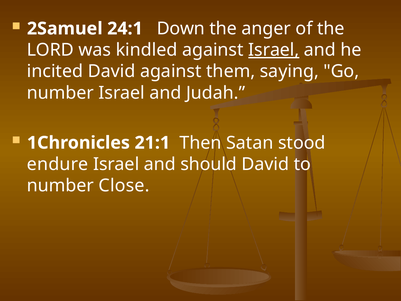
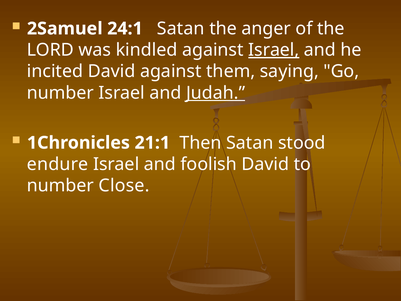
24:1 Down: Down -> Satan
Judah underline: none -> present
should: should -> foolish
